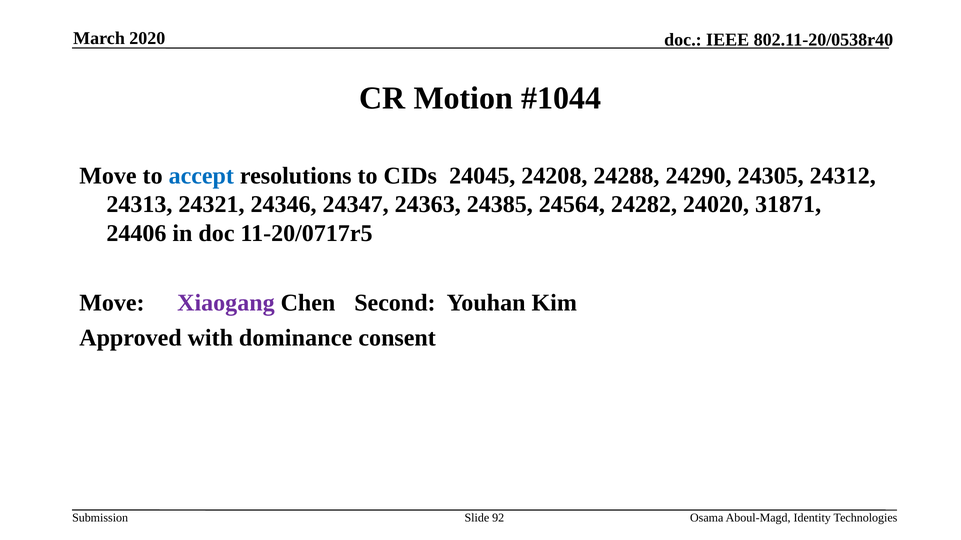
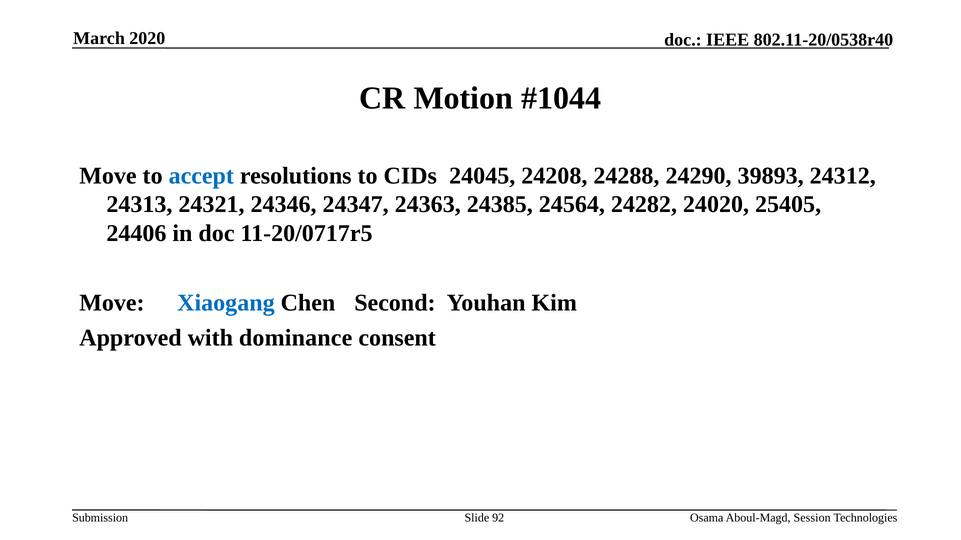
24305: 24305 -> 39893
31871: 31871 -> 25405
Xiaogang colour: purple -> blue
Identity: Identity -> Session
